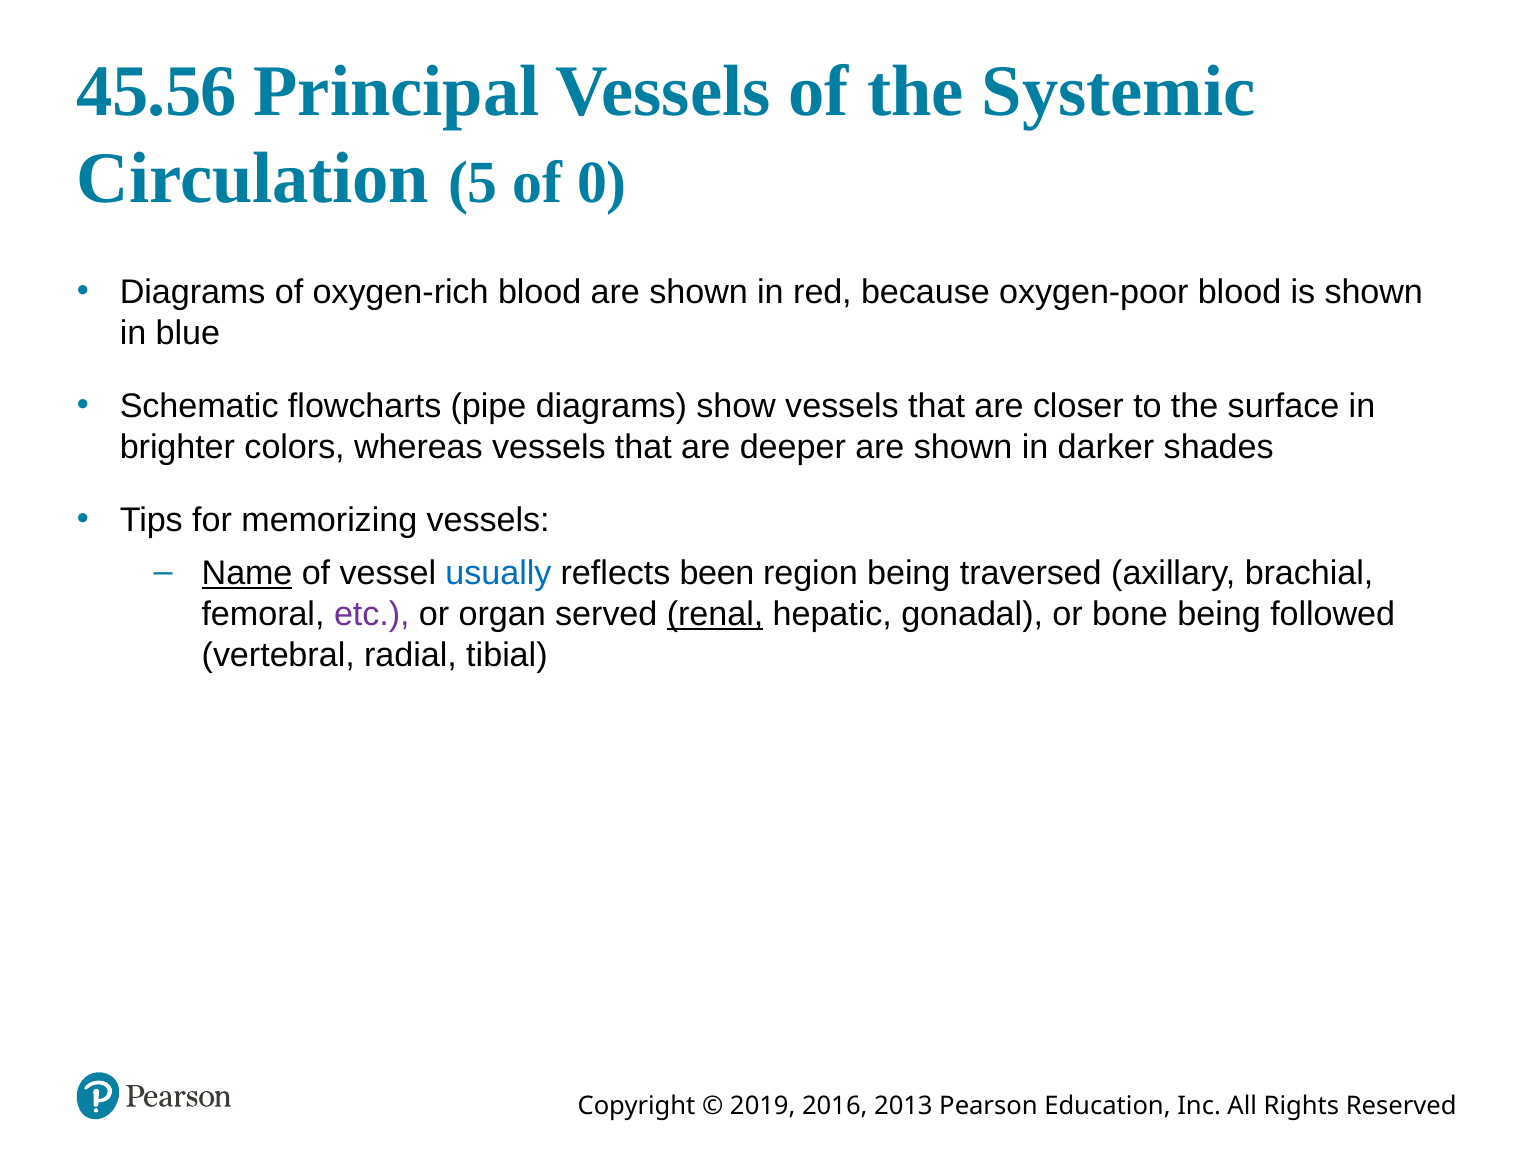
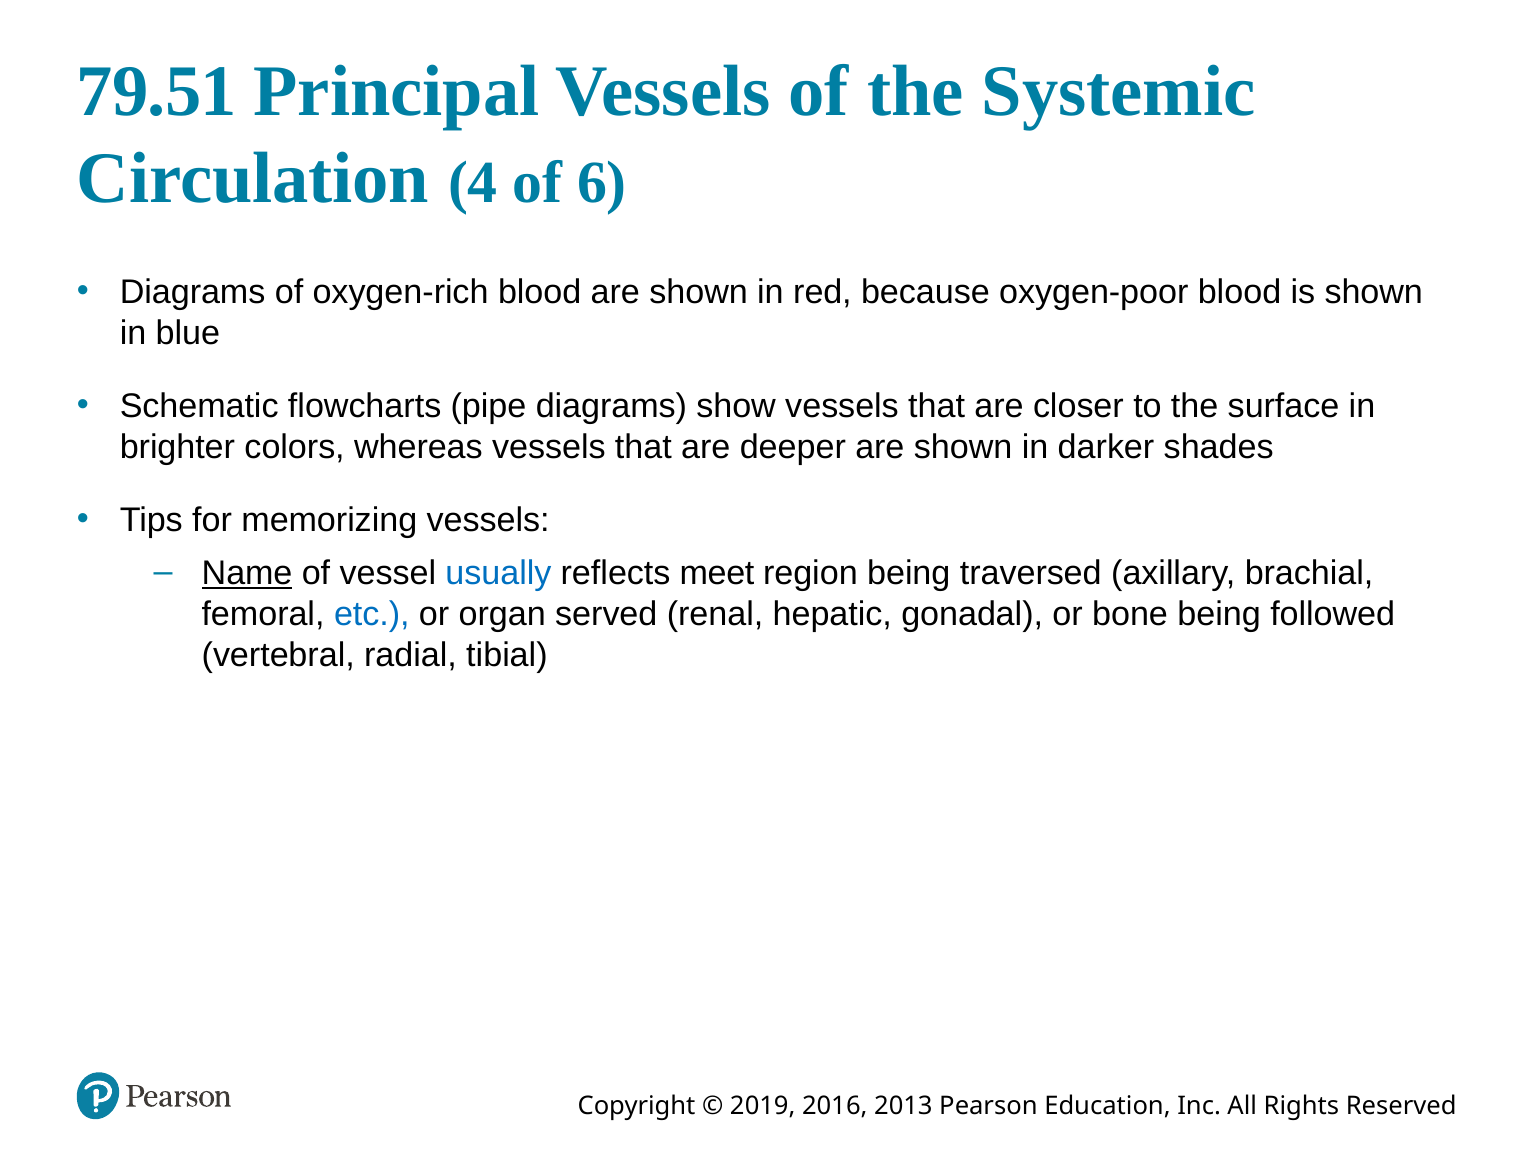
45.56: 45.56 -> 79.51
5: 5 -> 4
0: 0 -> 6
been: been -> meet
etc colour: purple -> blue
renal underline: present -> none
